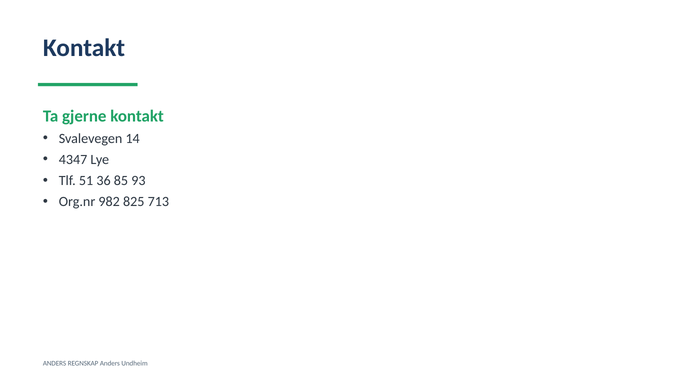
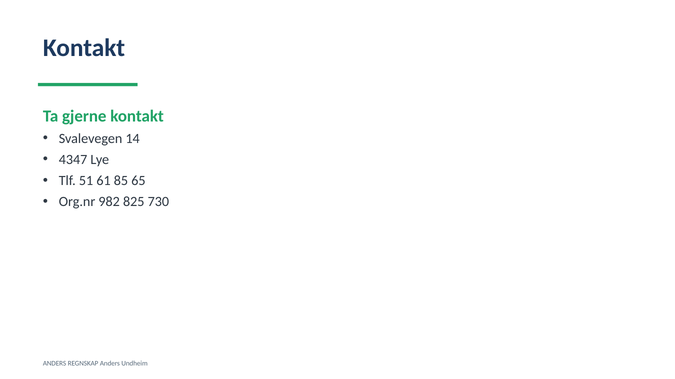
36: 36 -> 61
93: 93 -> 65
713: 713 -> 730
